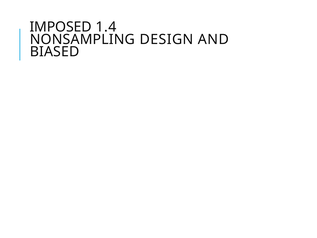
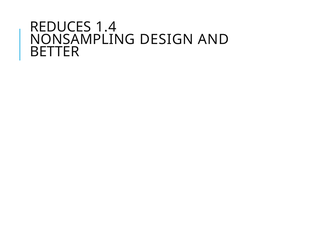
IMPOSED: IMPOSED -> REDUCES
BIASED: BIASED -> BETTER
